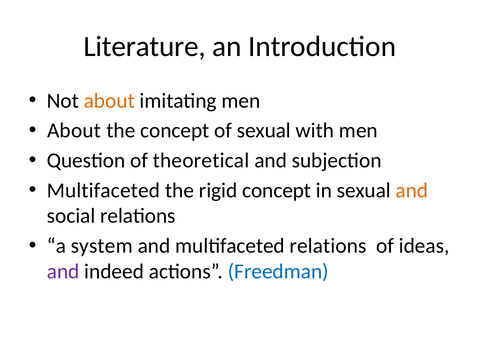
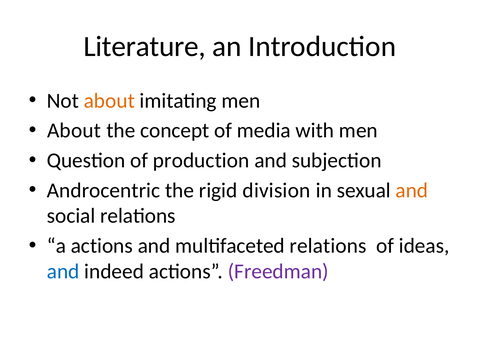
of sexual: sexual -> media
theoretical: theoretical -> production
Multifaceted at (103, 190): Multifaceted -> Androcentric
rigid concept: concept -> division
a system: system -> actions
and at (63, 271) colour: purple -> blue
Freedman colour: blue -> purple
